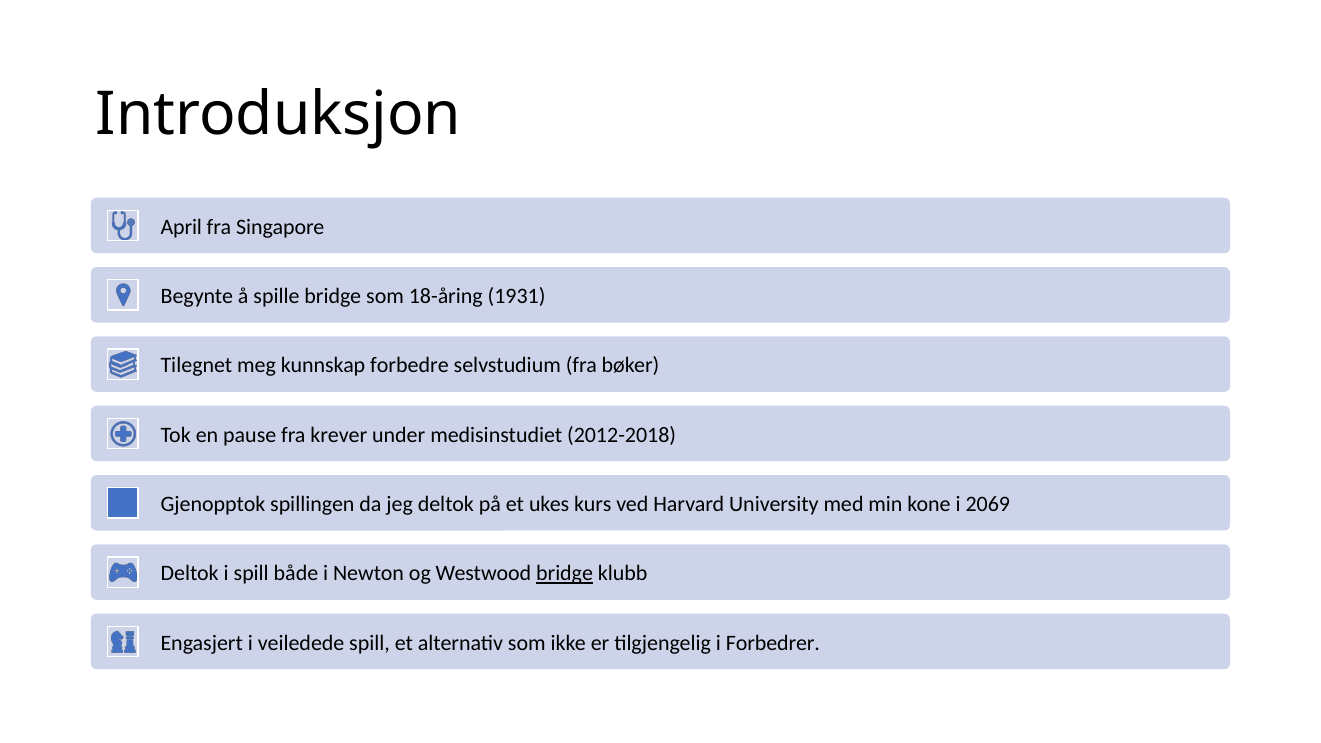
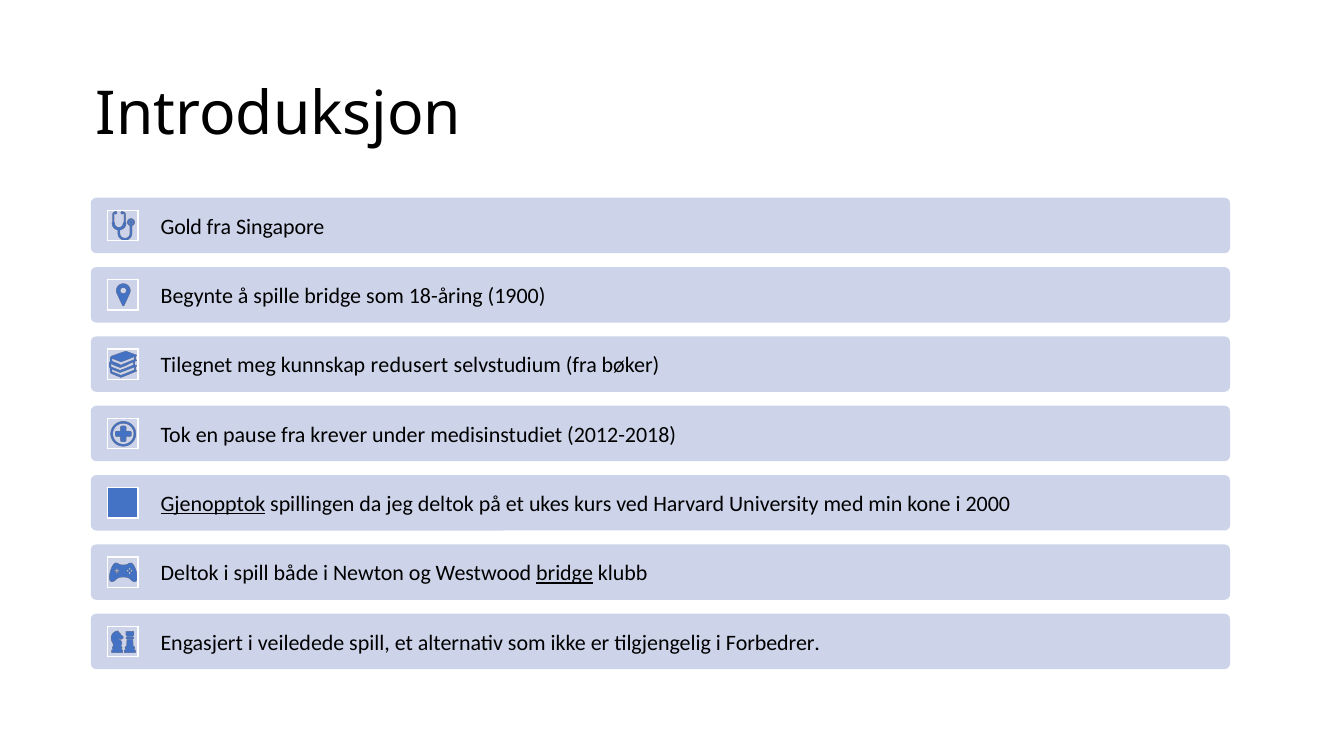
April: April -> Gold
1931: 1931 -> 1900
forbedre: forbedre -> redusert
Gjenopptok underline: none -> present
2069: 2069 -> 2000
